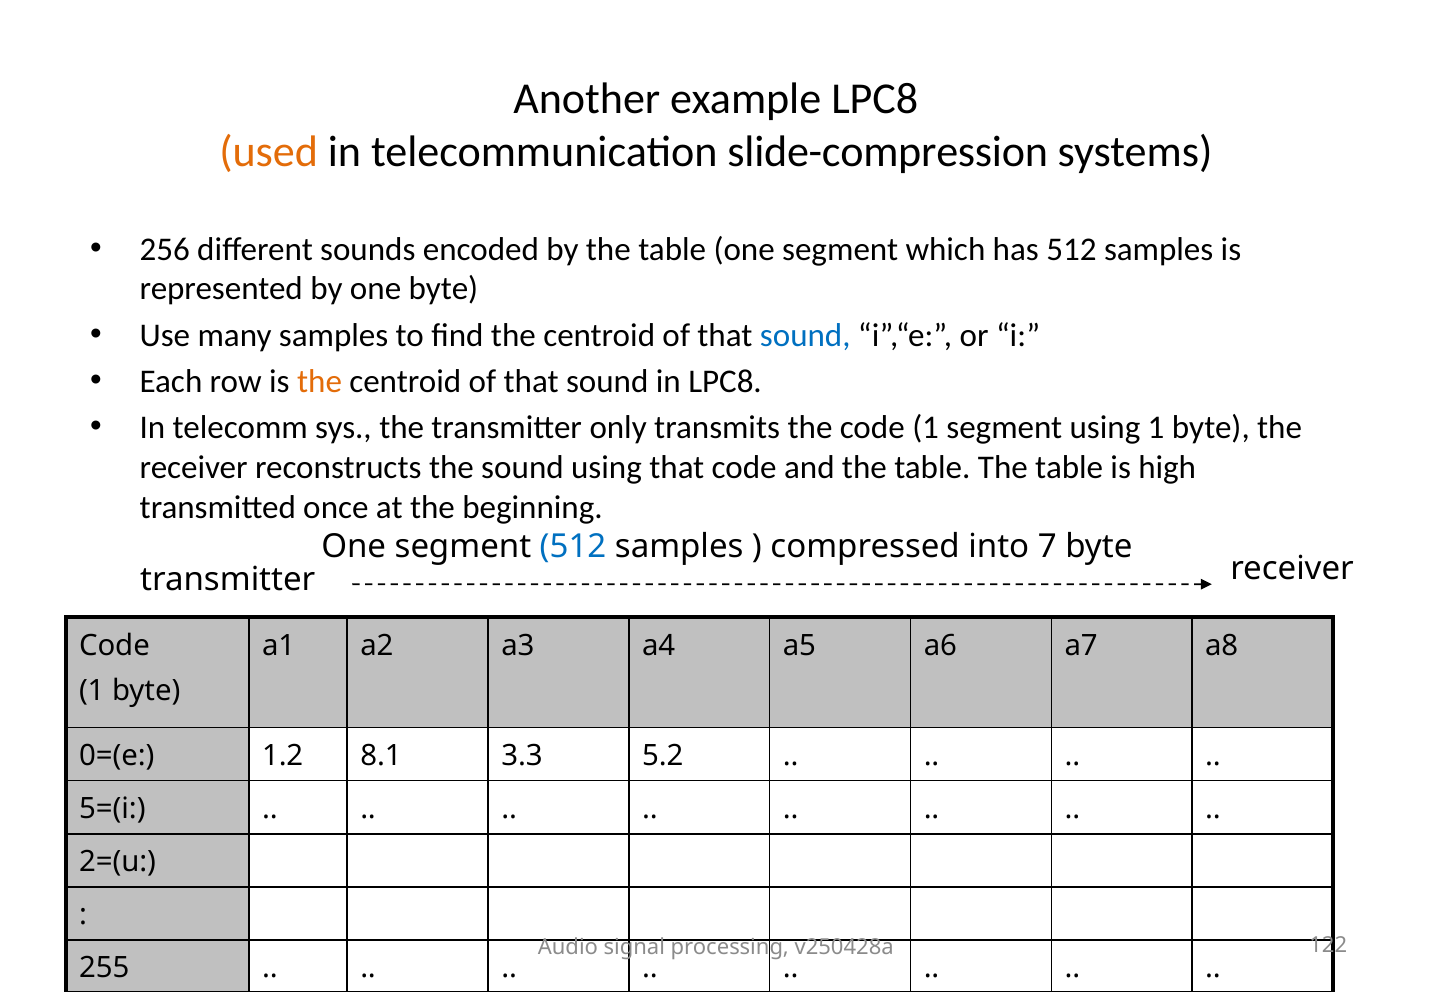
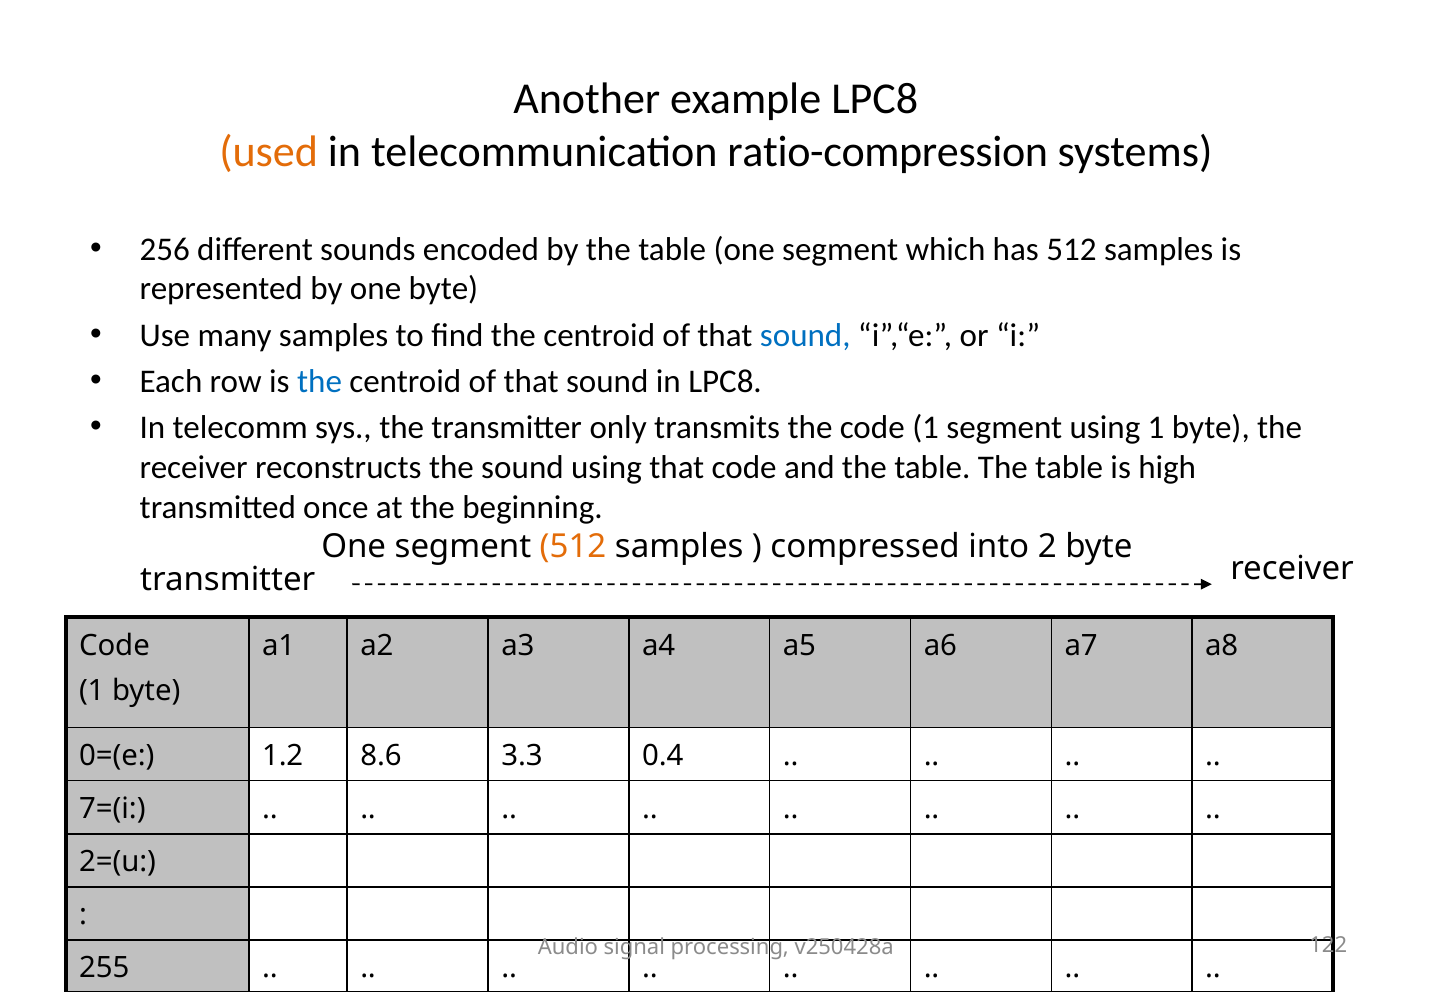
slide-compression: slide-compression -> ratio-compression
the at (320, 381) colour: orange -> blue
512 at (573, 546) colour: blue -> orange
7: 7 -> 2
8.1: 8.1 -> 8.6
5.2: 5.2 -> 0.4
5=(i: 5=(i -> 7=(i
